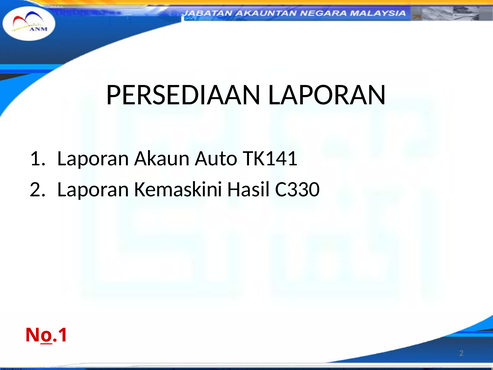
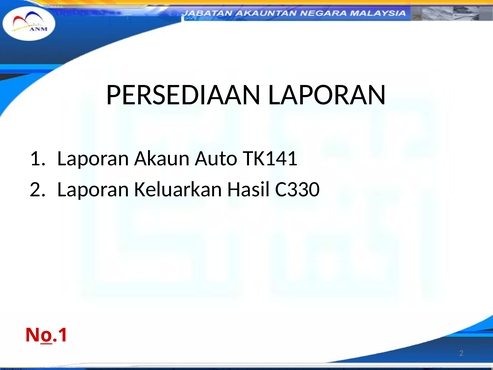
Kemaskini: Kemaskini -> Keluarkan
